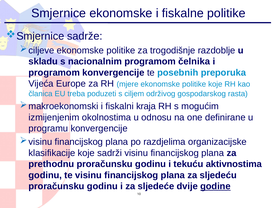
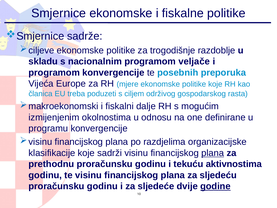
čelnika: čelnika -> veljače
kraja: kraja -> dalje
plana at (213, 153) underline: none -> present
